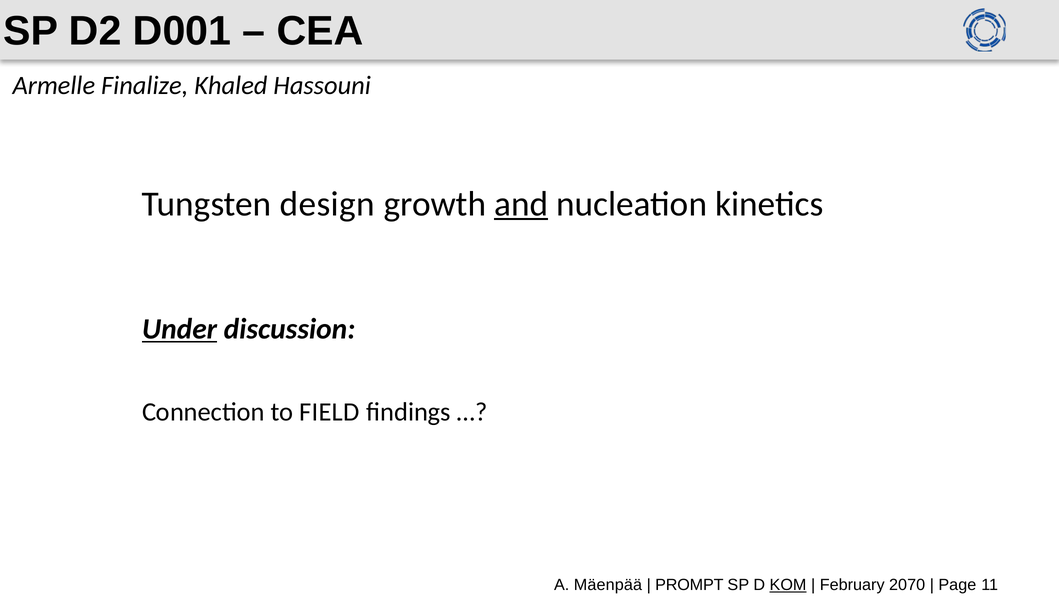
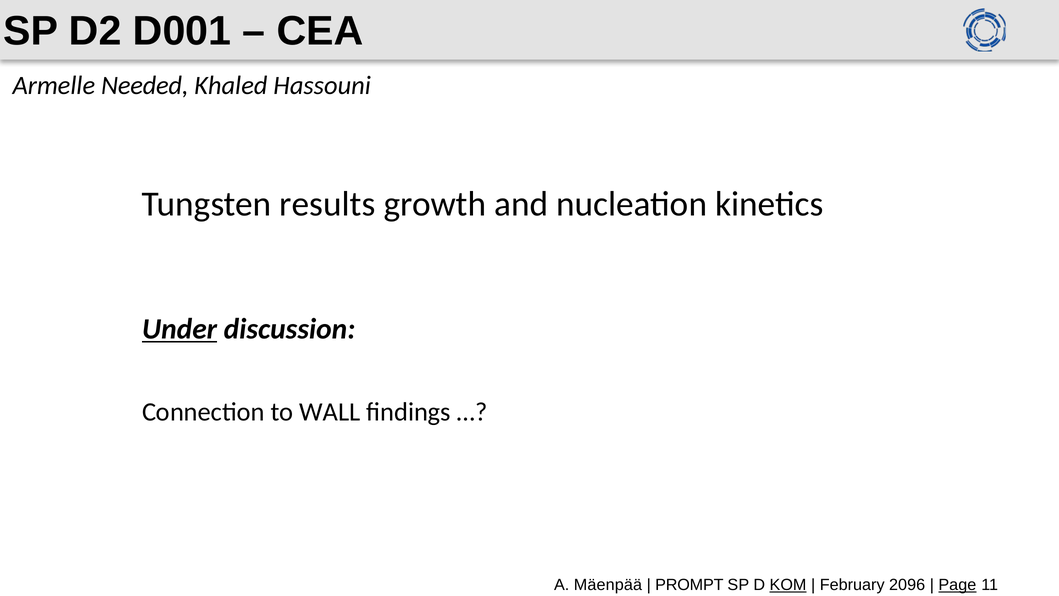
Finalize: Finalize -> Needed
design: design -> results
and underline: present -> none
FIELD: FIELD -> WALL
2070: 2070 -> 2096
Page underline: none -> present
